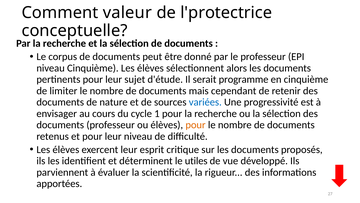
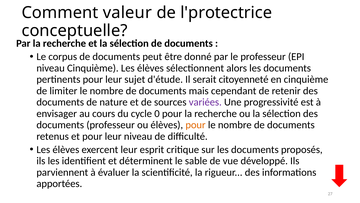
programme: programme -> citoyenneté
variées colour: blue -> purple
1: 1 -> 0
utiles: utiles -> sable
